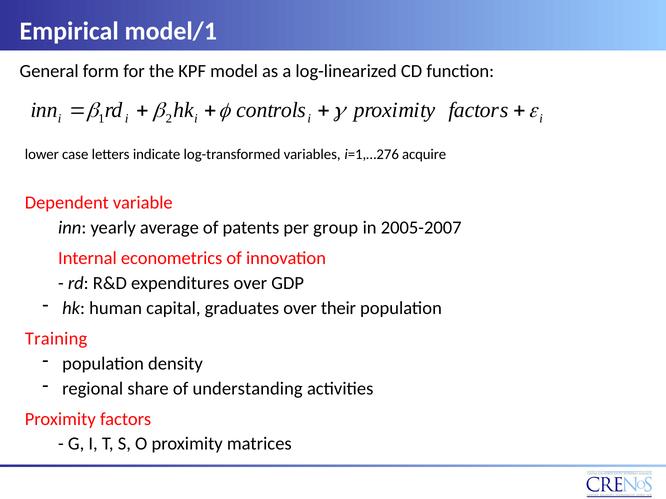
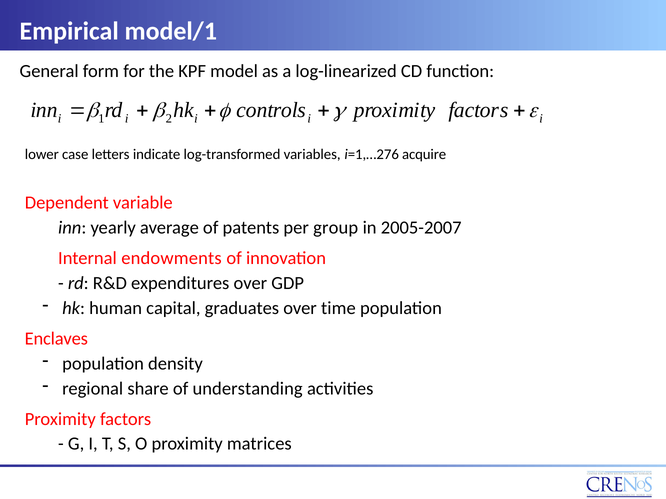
econometrics: econometrics -> endowments
their: their -> time
Training: Training -> Enclaves
